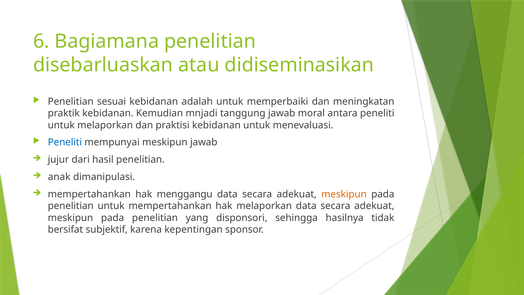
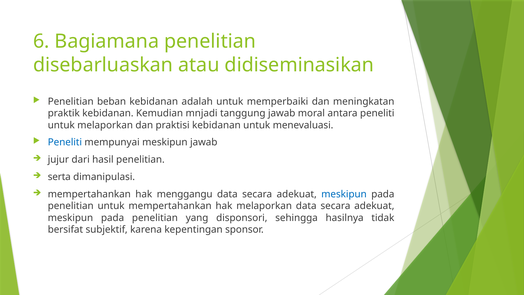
sesuai: sesuai -> beban
anak: anak -> serta
meskipun at (344, 194) colour: orange -> blue
